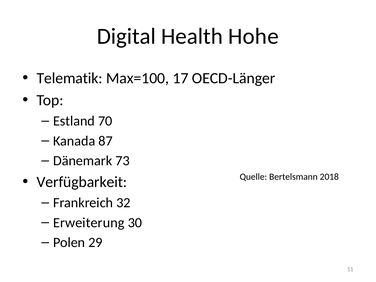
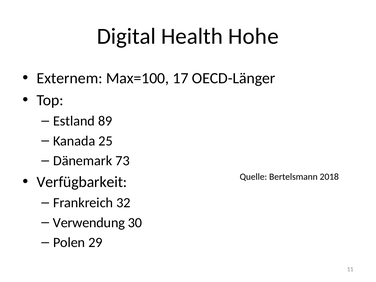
Telematik: Telematik -> Externem
70: 70 -> 89
87: 87 -> 25
Erweiterung: Erweiterung -> Verwendung
